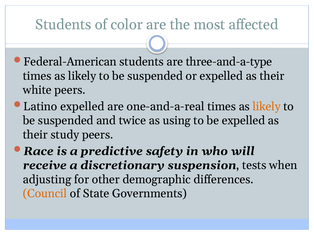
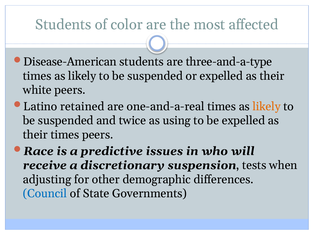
Federal-American: Federal-American -> Disease-American
Latino expelled: expelled -> retained
their study: study -> times
safety: safety -> issues
Council colour: orange -> blue
